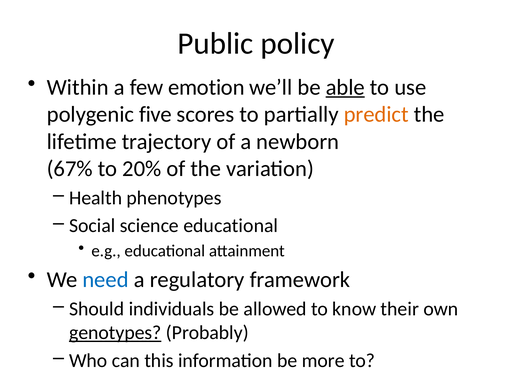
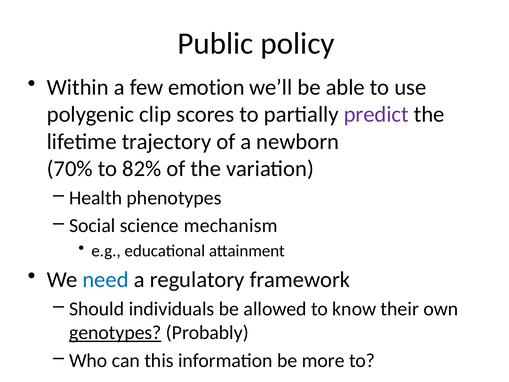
able underline: present -> none
five: five -> clip
predict colour: orange -> purple
67%: 67% -> 70%
20%: 20% -> 82%
science educational: educational -> mechanism
